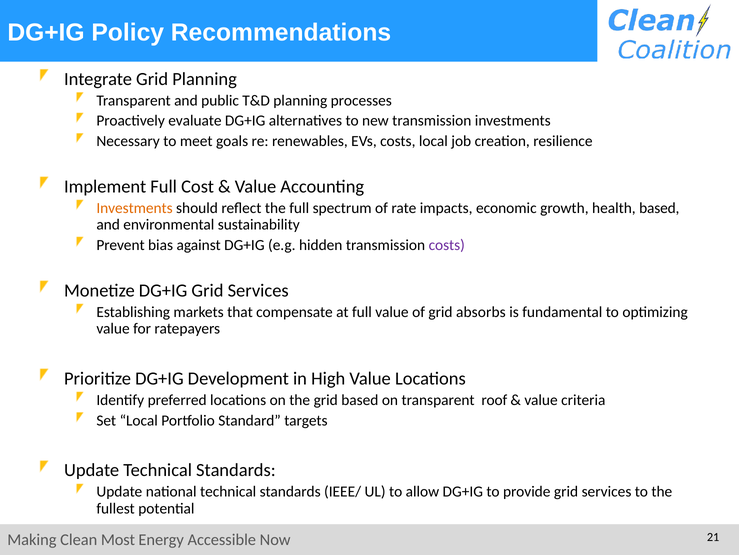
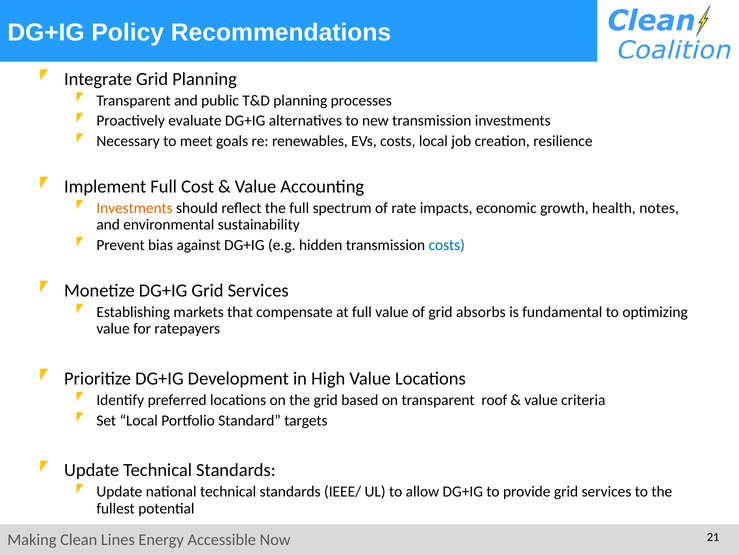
health based: based -> notes
costs at (447, 245) colour: purple -> blue
Most: Most -> Lines
